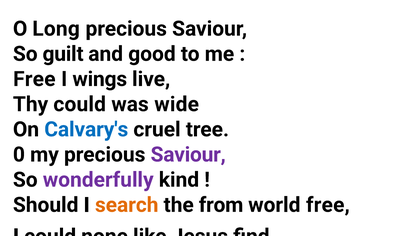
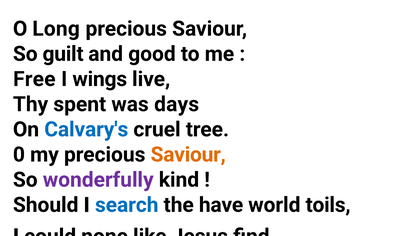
Thy could: could -> spent
wide: wide -> days
Saviour at (188, 154) colour: purple -> orange
search colour: orange -> blue
from: from -> have
world free: free -> toils
